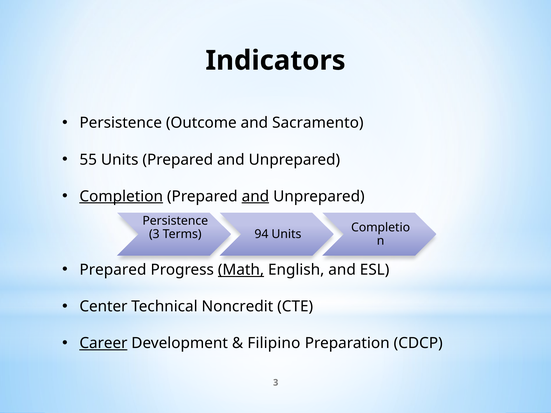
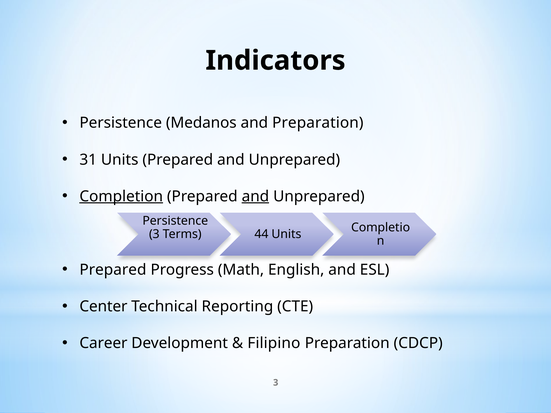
Outcome: Outcome -> Medanos
and Sacramento: Sacramento -> Preparation
55: 55 -> 31
94: 94 -> 44
Math underline: present -> none
Noncredit: Noncredit -> Reporting
Career underline: present -> none
